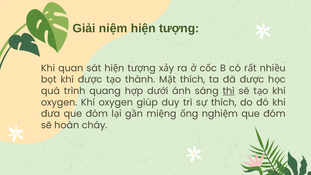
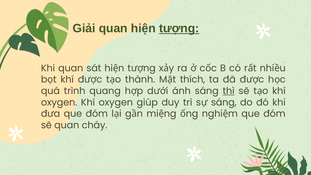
Giải niệm: niệm -> quan
tượng underline: none -> present
thích at (224, 102): thích -> sáng
sẽ hoàn: hoàn -> quan
